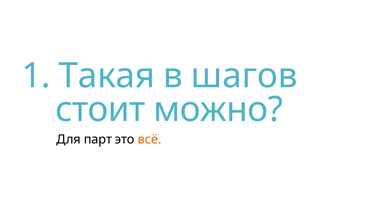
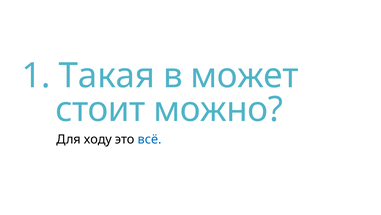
шагов: шагов -> может
парт: парт -> ходу
всё colour: orange -> blue
